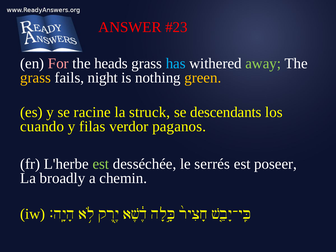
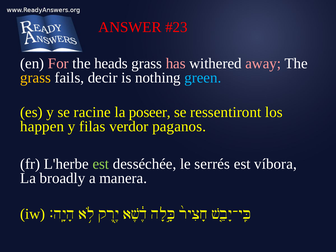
has colour: light blue -> pink
away colour: light green -> pink
night: night -> decir
green colour: yellow -> light blue
struck: struck -> poseer
descendants: descendants -> ressentiront
cuando: cuando -> happen
poseer: poseer -> víbora
chemin: chemin -> manera
